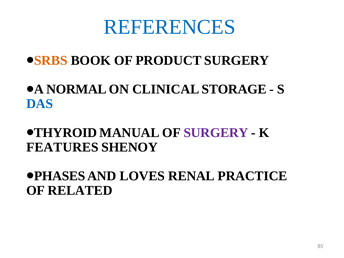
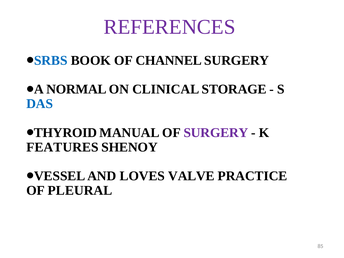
REFERENCES colour: blue -> purple
SRBS colour: orange -> blue
PRODUCT: PRODUCT -> CHANNEL
PHASES: PHASES -> VESSEL
RENAL: RENAL -> VALVE
RELATED: RELATED -> PLEURAL
